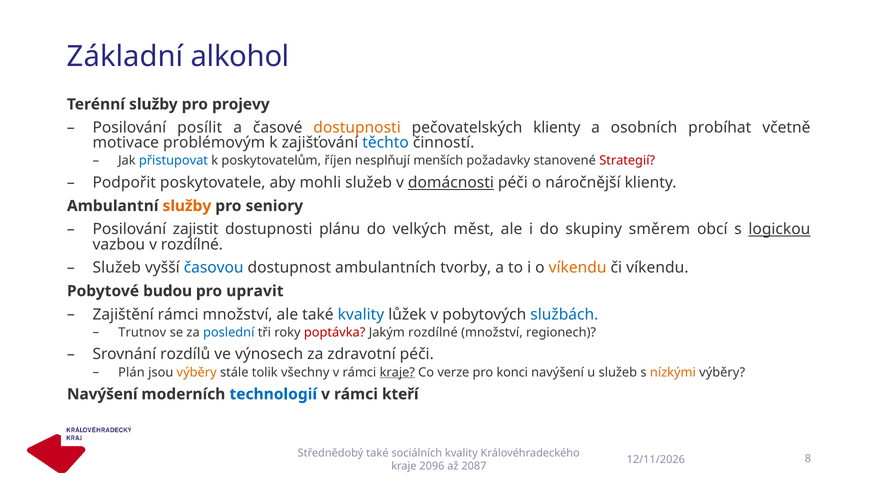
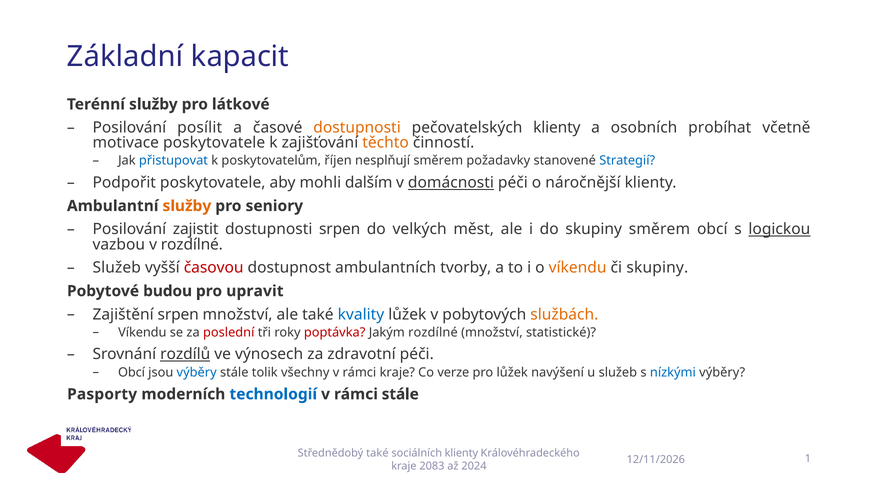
alkohol: alkohol -> kapacit
projevy: projevy -> látkové
motivace problémovým: problémovým -> poskytovatele
těchto colour: blue -> orange
nesplňují menších: menších -> směrem
Strategií colour: red -> blue
mohli služeb: služeb -> dalším
dostupnosti plánu: plánu -> srpen
časovou colour: blue -> red
či víkendu: víkendu -> skupiny
Zajištění rámci: rámci -> srpen
službách colour: blue -> orange
Trutnov at (142, 332): Trutnov -> Víkendu
poslední colour: blue -> red
regionech: regionech -> statistické
rozdílů underline: none -> present
Plán at (131, 372): Plán -> Obcí
výběry at (197, 372) colour: orange -> blue
kraje at (397, 372) underline: present -> none
pro konci: konci -> lůžek
nízkými colour: orange -> blue
Navýšení at (102, 394): Navýšení -> Pasporty
rámci kteří: kteří -> stále
sociálních kvality: kvality -> klienty
8: 8 -> 1
2096: 2096 -> 2083
2087: 2087 -> 2024
